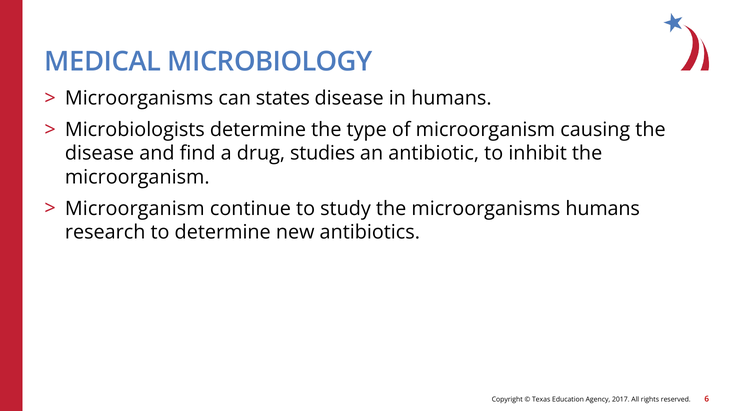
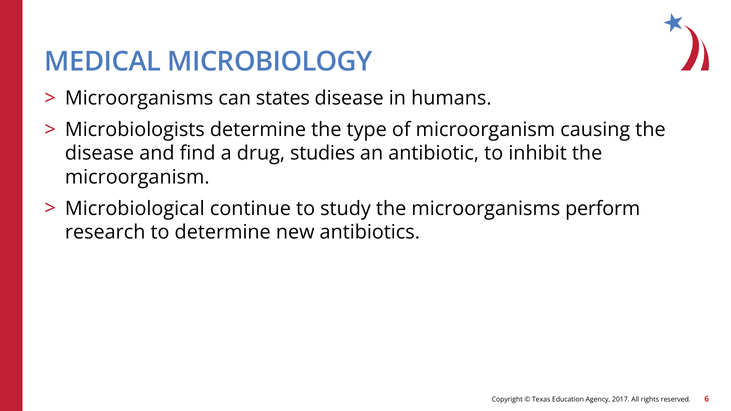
Microorganism at (135, 209): Microorganism -> Microbiological
microorganisms humans: humans -> perform
